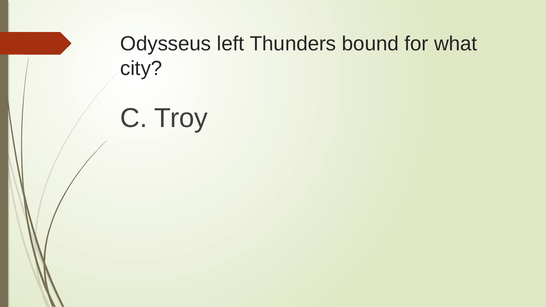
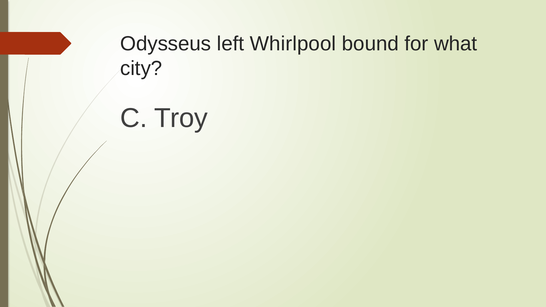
Thunders: Thunders -> Whirlpool
